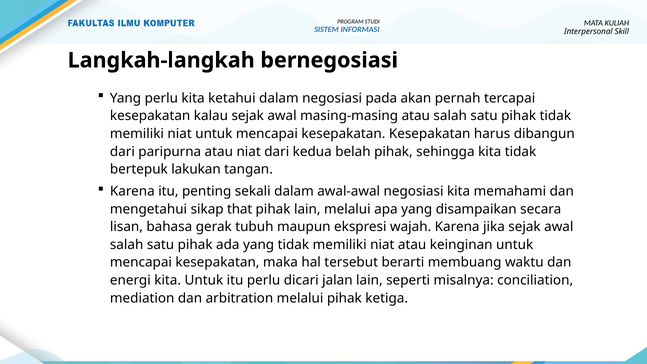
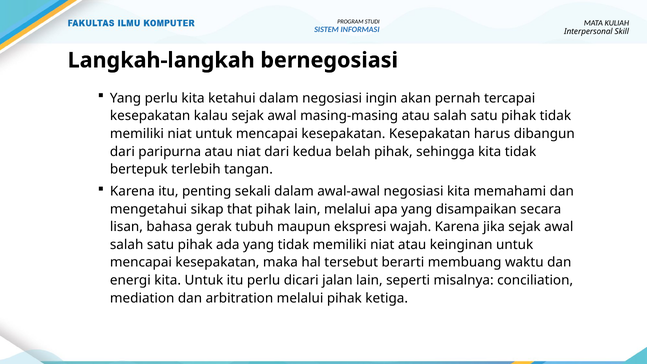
pada: pada -> ingin
lakukan: lakukan -> terlebih
